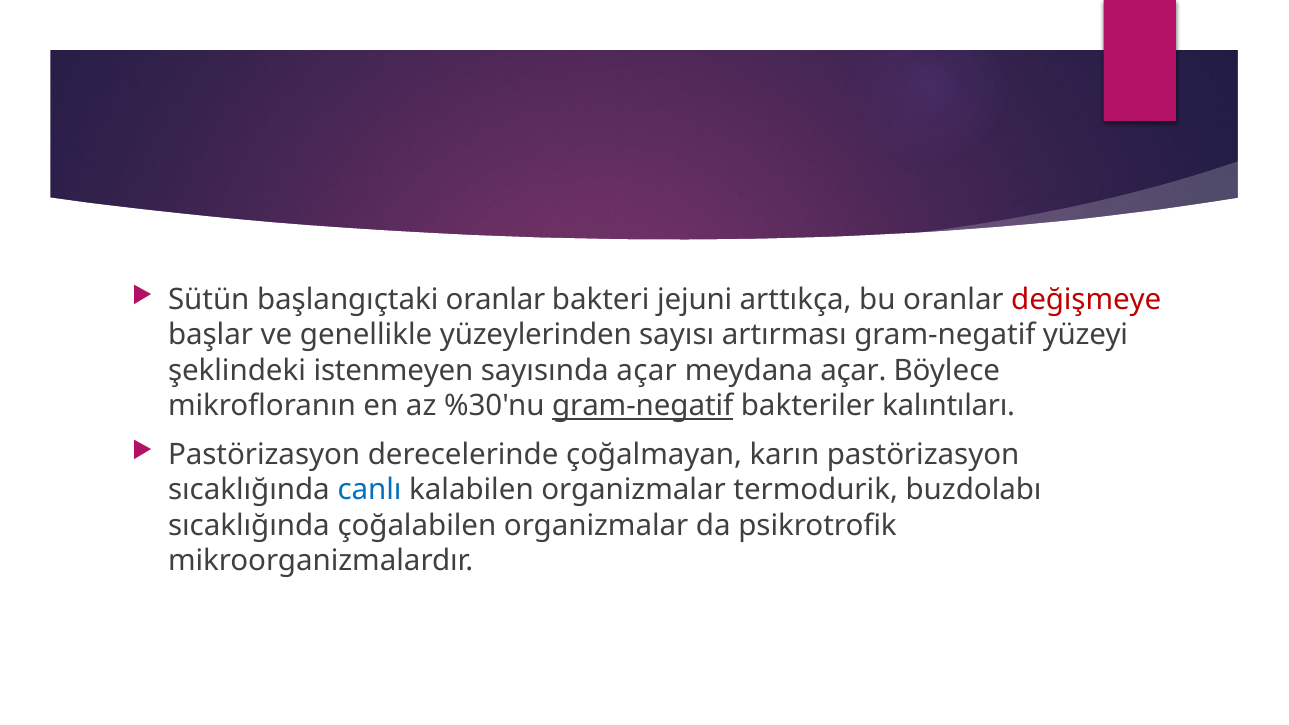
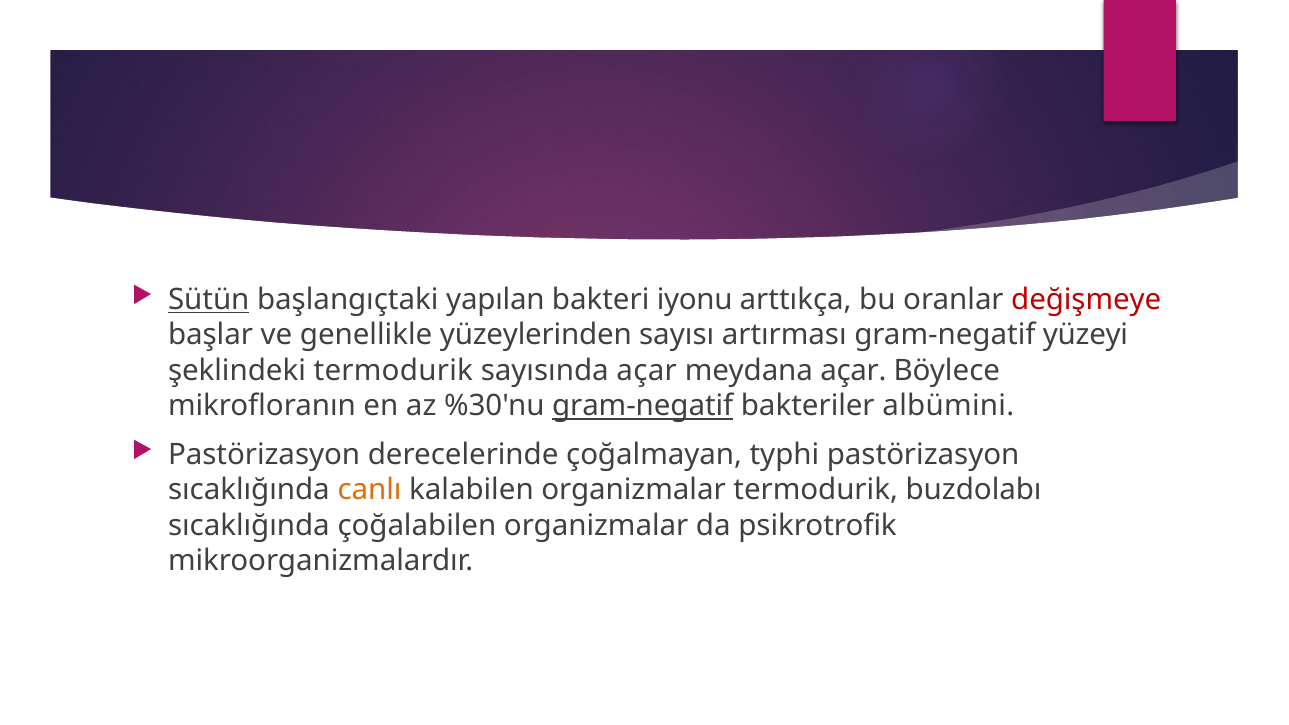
Sütün underline: none -> present
başlangıçtaki oranlar: oranlar -> yapılan
jejuni: jejuni -> iyonu
şeklindeki istenmeyen: istenmeyen -> termodurik
kalıntıları: kalıntıları -> albümini
karın: karın -> typhi
canlı colour: blue -> orange
